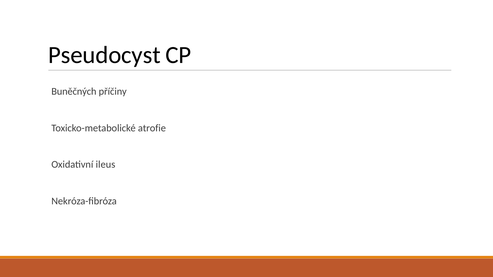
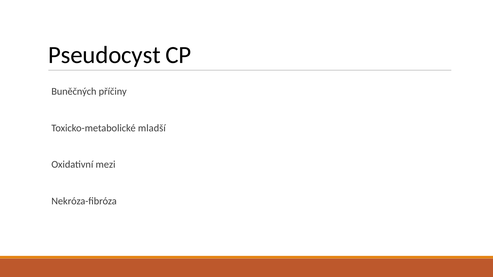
atrofie: atrofie -> mladší
ileus: ileus -> mezi
